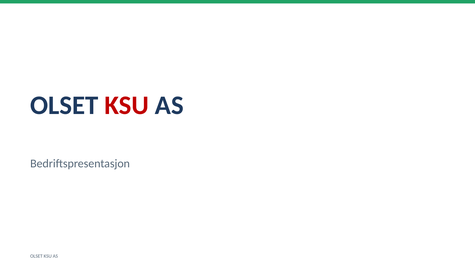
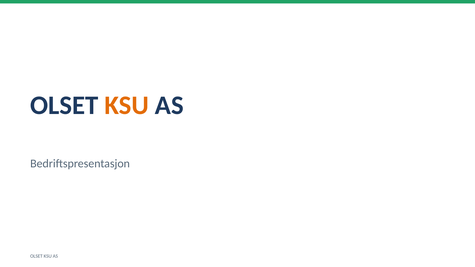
KSU at (127, 105) colour: red -> orange
